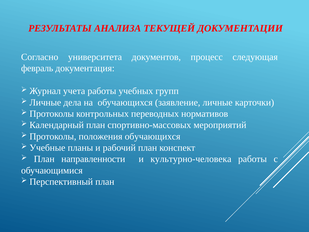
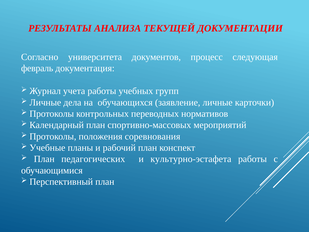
положения обучающихся: обучающихся -> соревнования
направленности: направленности -> педагогических
культурно-человека: культурно-человека -> культурно-эстафета
